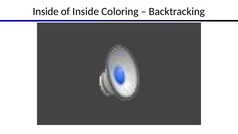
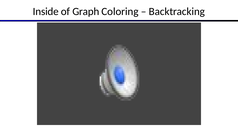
of Inside: Inside -> Graph
